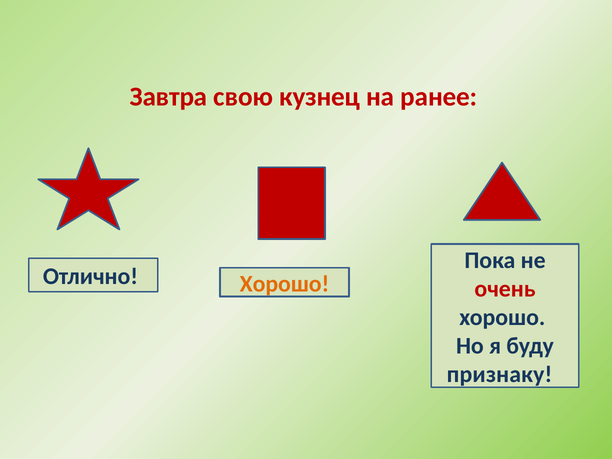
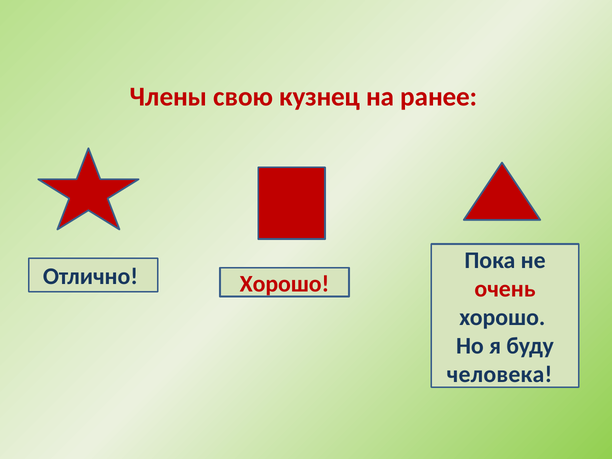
Завтра: Завтра -> Члены
Хорошо at (284, 284) colour: orange -> red
признаку: признаку -> человека
